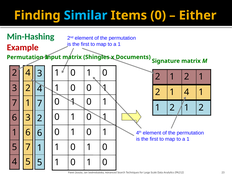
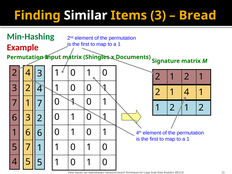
Similar colour: light blue -> white
Items 0: 0 -> 3
Either: Either -> Bread
